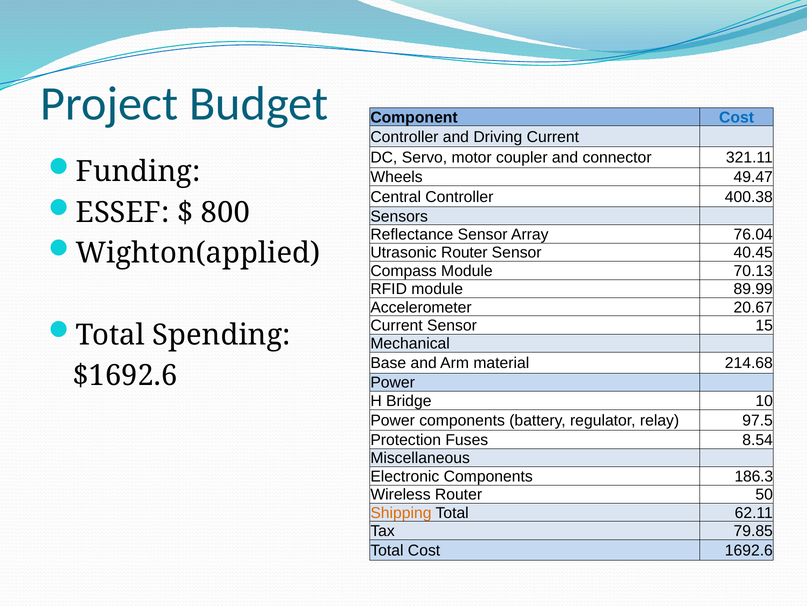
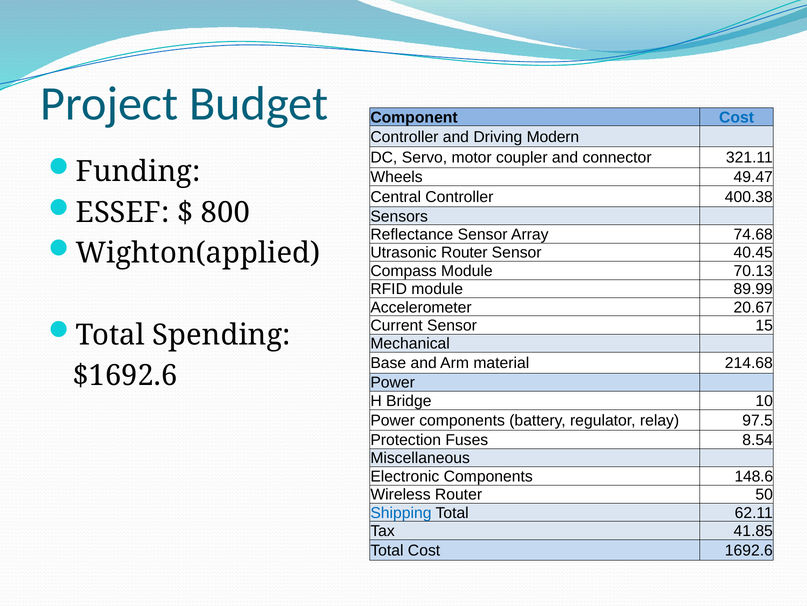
Driving Current: Current -> Modern
76.04: 76.04 -> 74.68
186.3: 186.3 -> 148.6
Shipping colour: orange -> blue
79.85: 79.85 -> 41.85
